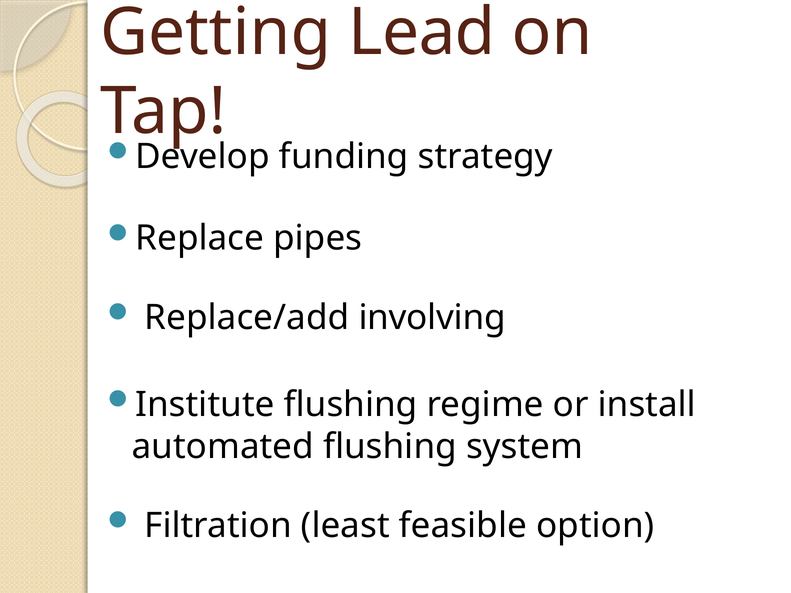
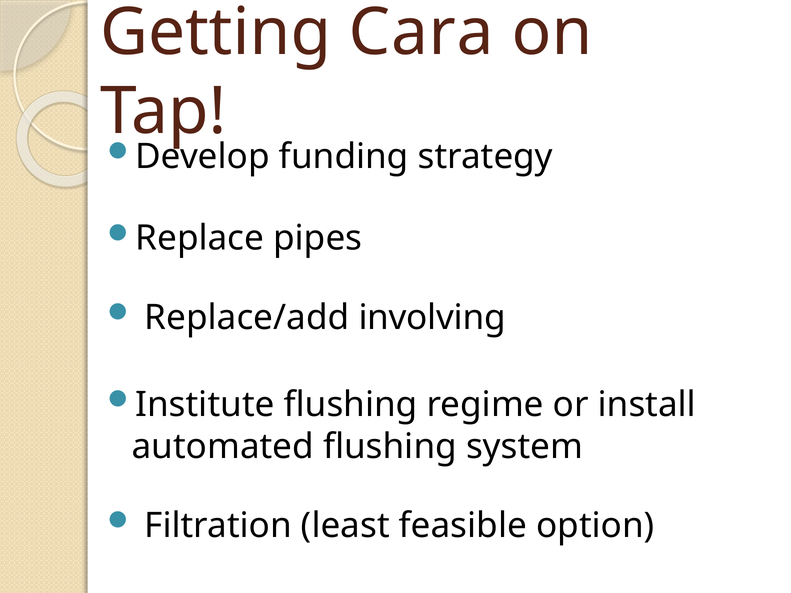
Lead: Lead -> Cara
